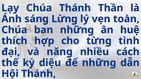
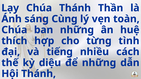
Lừng: Lừng -> Cùng
năng: năng -> tiếng
